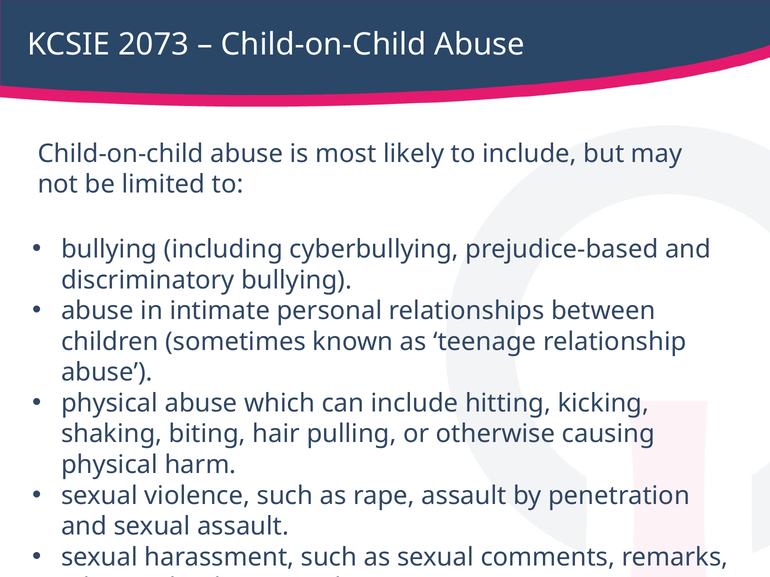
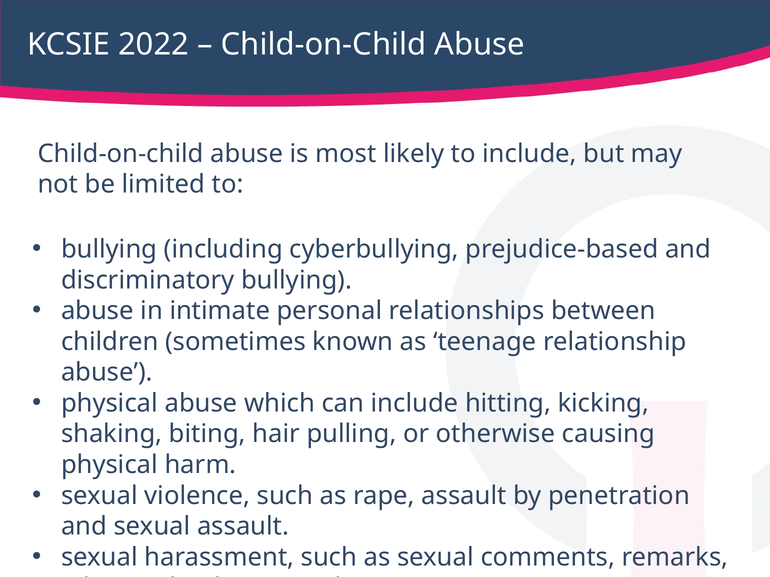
2073: 2073 -> 2022
